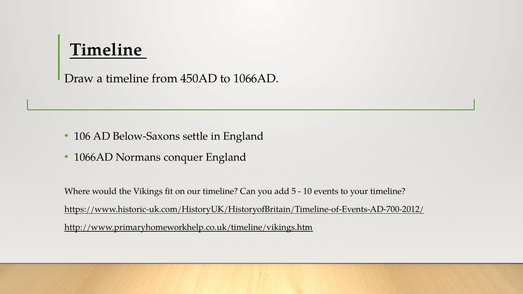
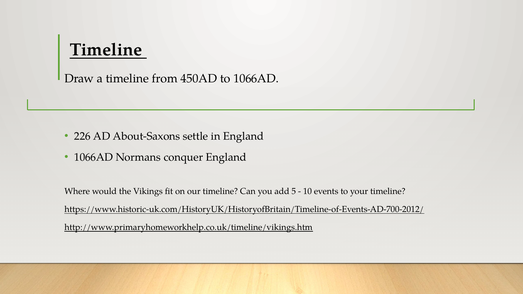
106: 106 -> 226
Below-Saxons: Below-Saxons -> About-Saxons
